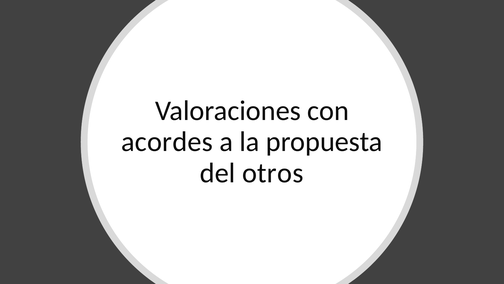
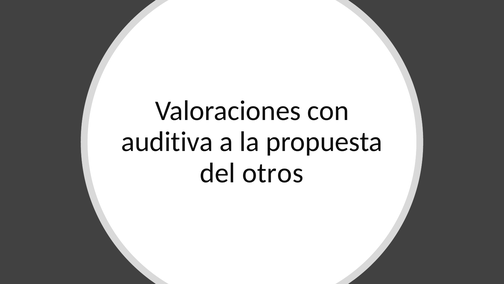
acordes: acordes -> auditiva
